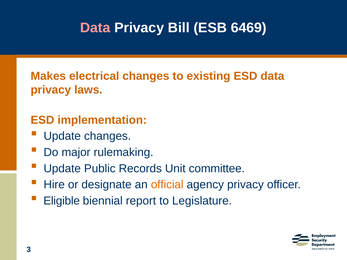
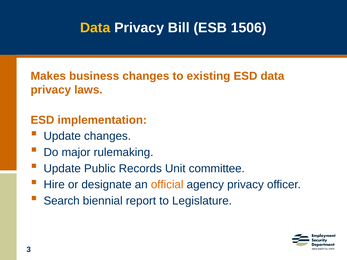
Data at (95, 28) colour: pink -> yellow
6469: 6469 -> 1506
electrical: electrical -> business
Eligible: Eligible -> Search
